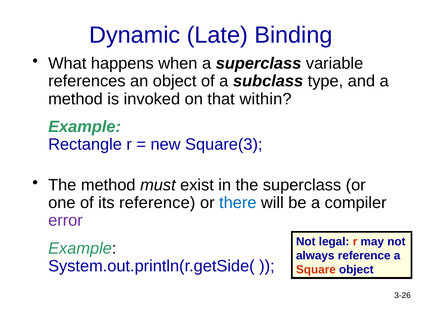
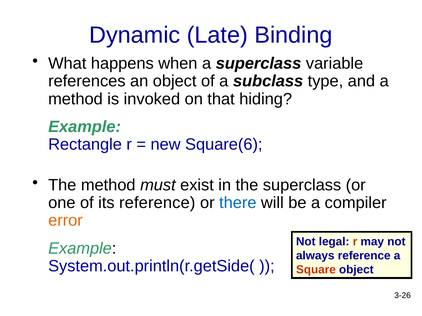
within: within -> hiding
Square(3: Square(3 -> Square(6
error colour: purple -> orange
